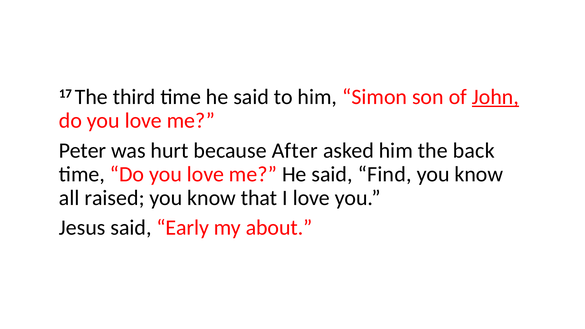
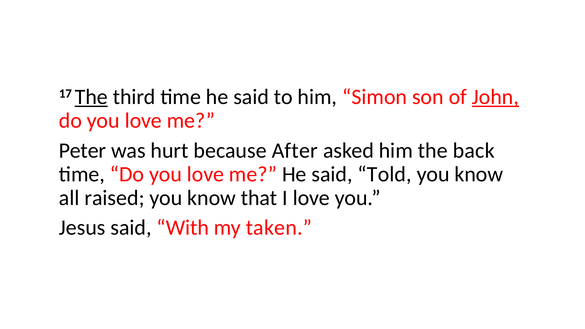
The at (91, 97) underline: none -> present
Find: Find -> Told
Early: Early -> With
about: about -> taken
